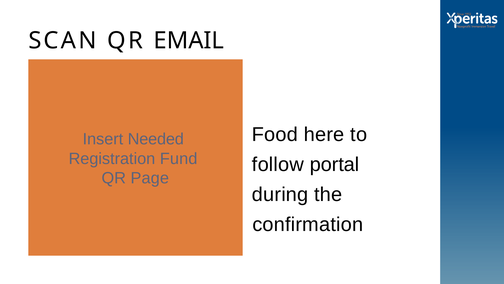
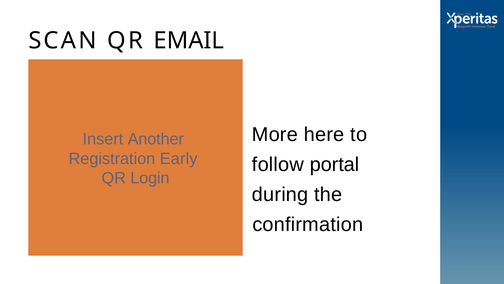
Food: Food -> More
Needed: Needed -> Another
Fund: Fund -> Early
Page: Page -> Login
